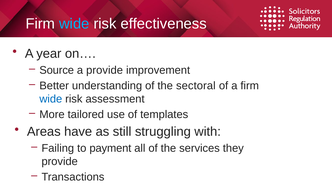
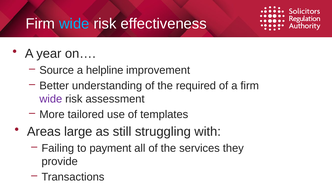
a provide: provide -> helpline
sectoral: sectoral -> required
wide at (51, 99) colour: blue -> purple
have: have -> large
